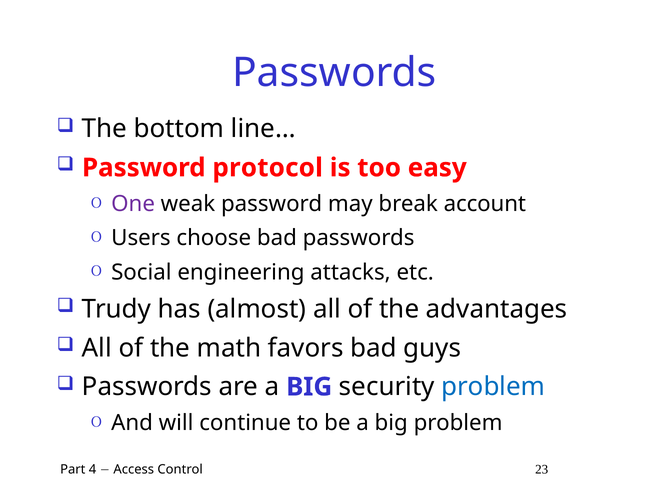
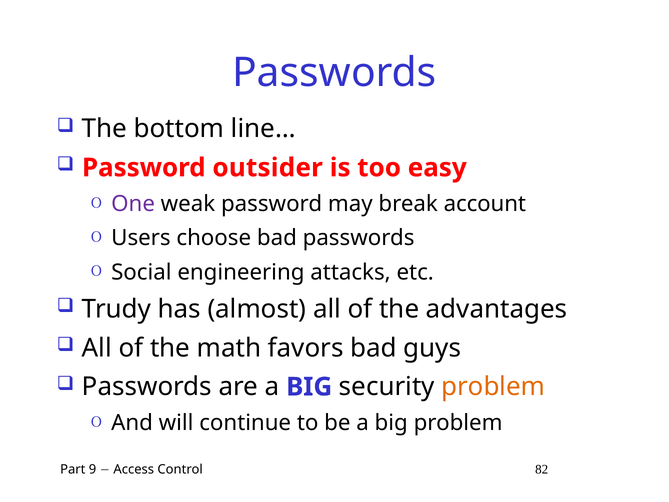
protocol: protocol -> outsider
problem at (493, 387) colour: blue -> orange
4: 4 -> 9
23: 23 -> 82
